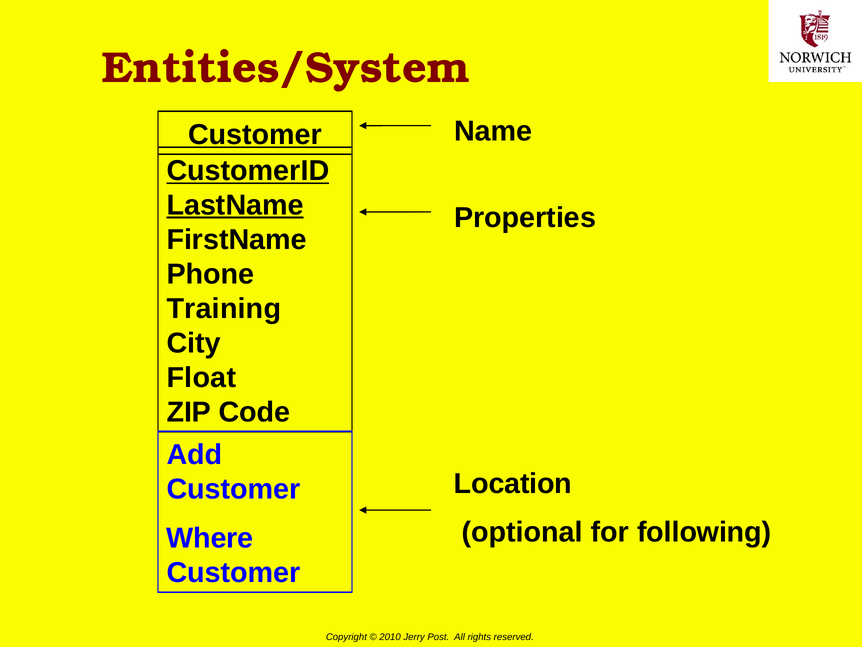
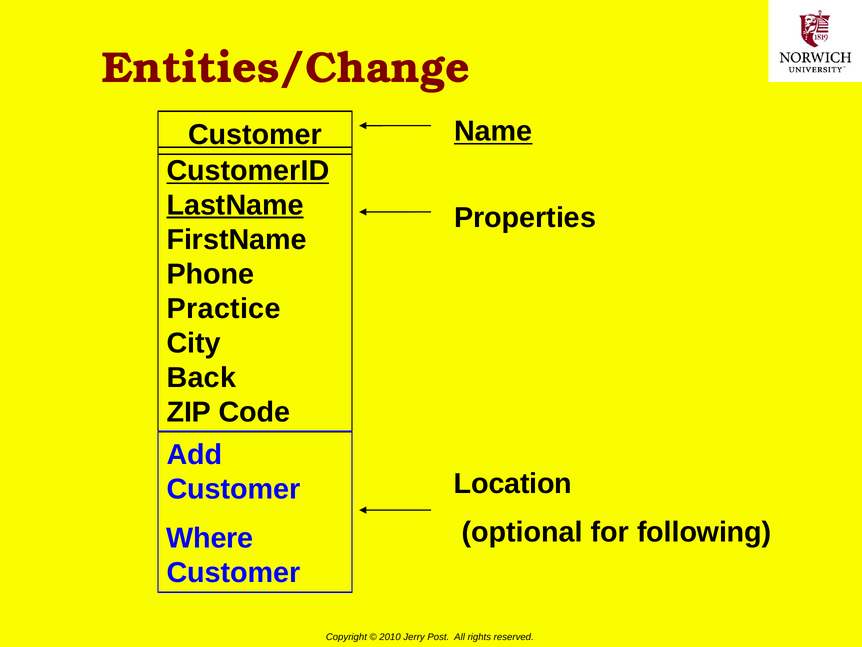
Entities/System: Entities/System -> Entities/Change
Name underline: none -> present
Training: Training -> Practice
Float: Float -> Back
